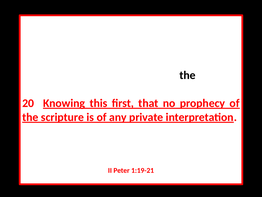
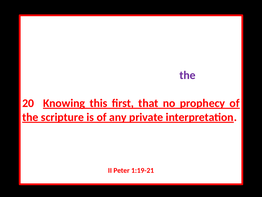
the at (187, 75) colour: black -> purple
